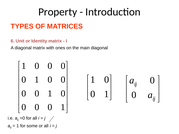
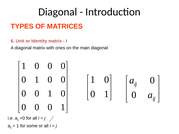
Property at (58, 12): Property -> Diagonal
